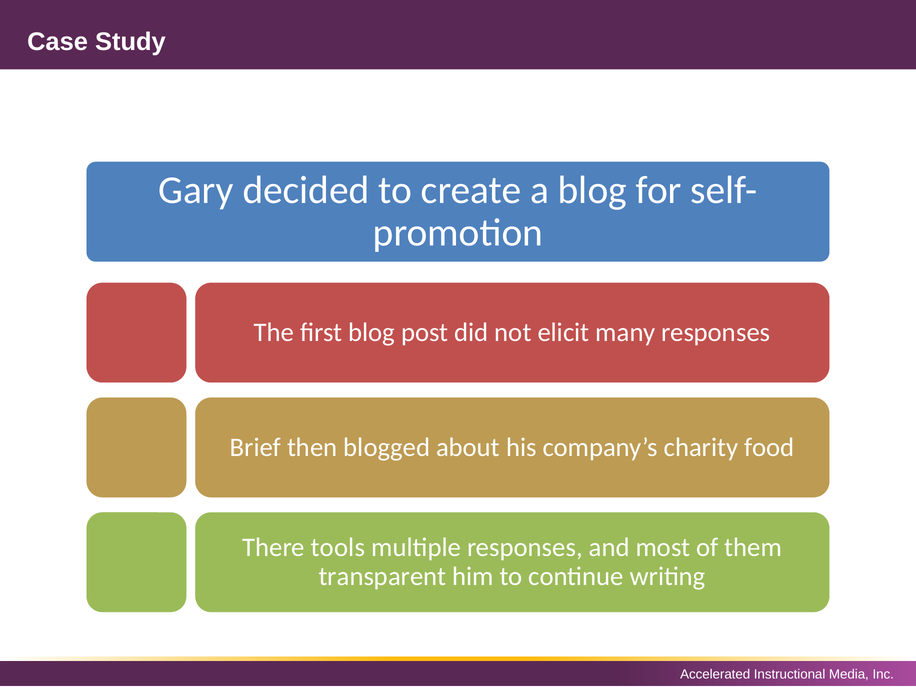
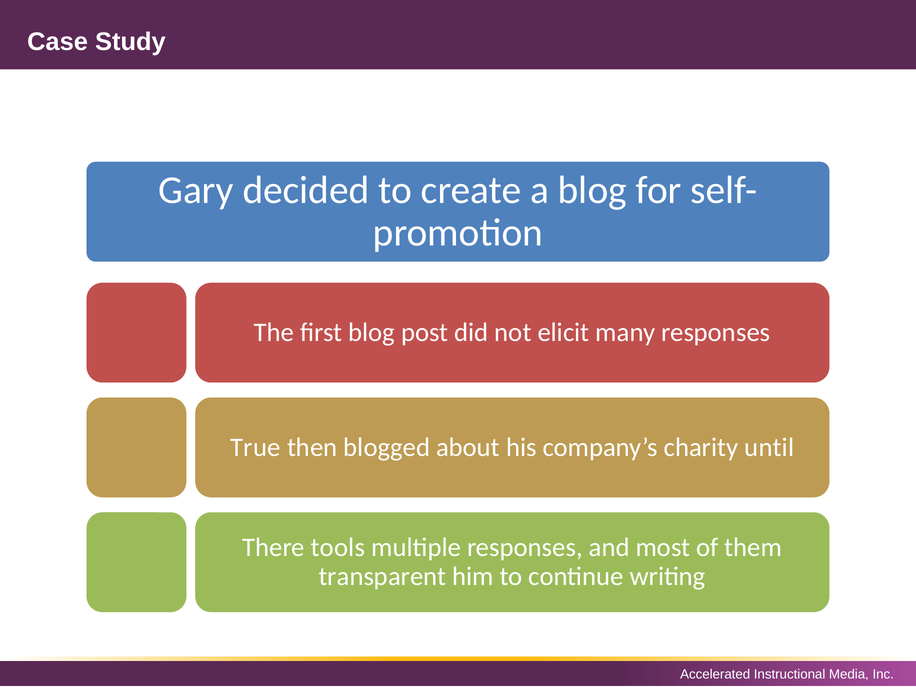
Brief: Brief -> True
food: food -> until
